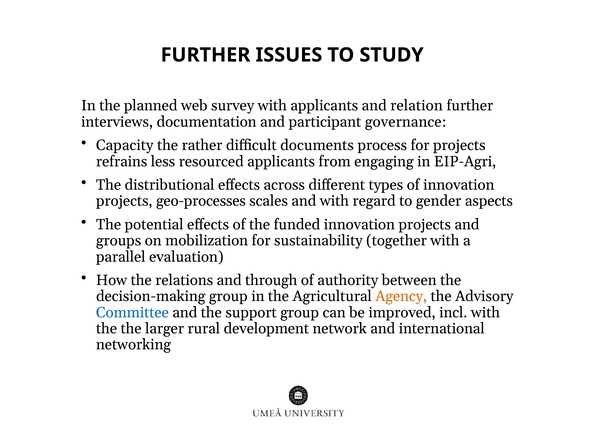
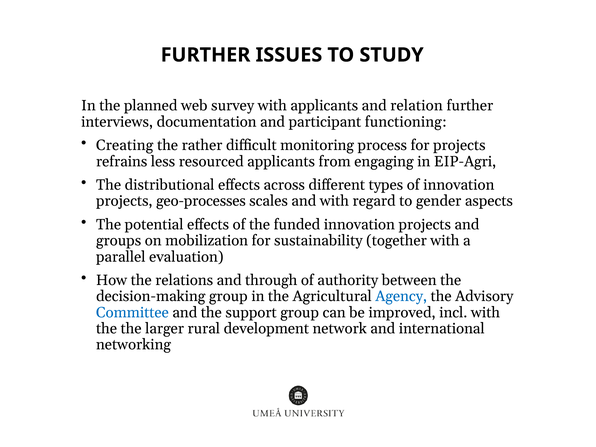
governance: governance -> functioning
Capacity: Capacity -> Creating
documents: documents -> monitoring
Agency colour: orange -> blue
